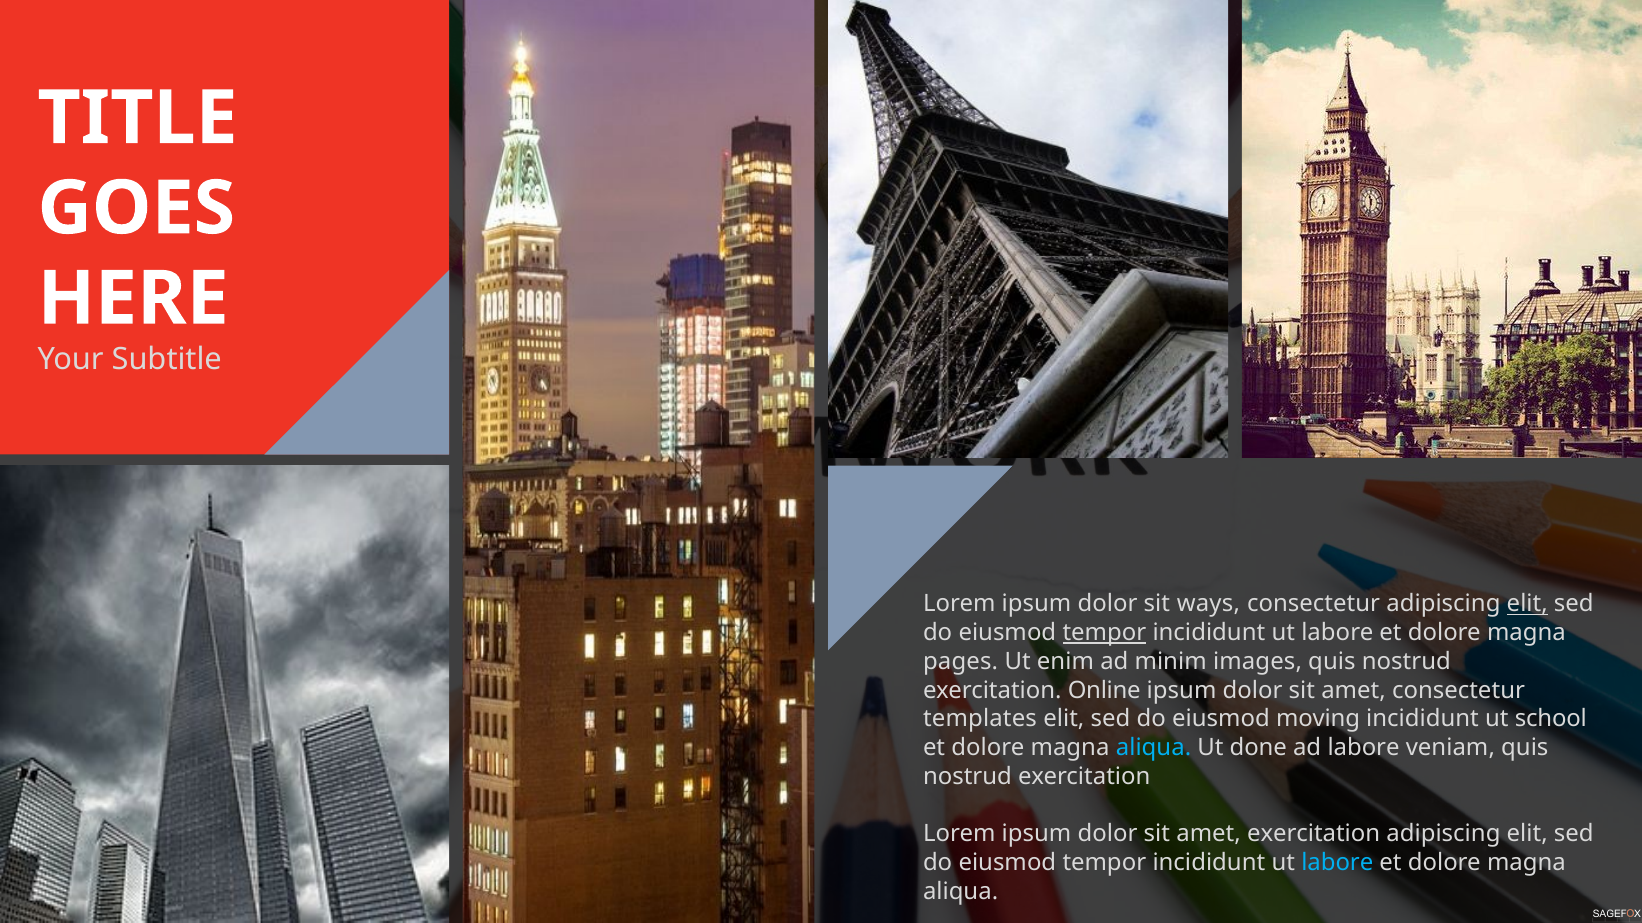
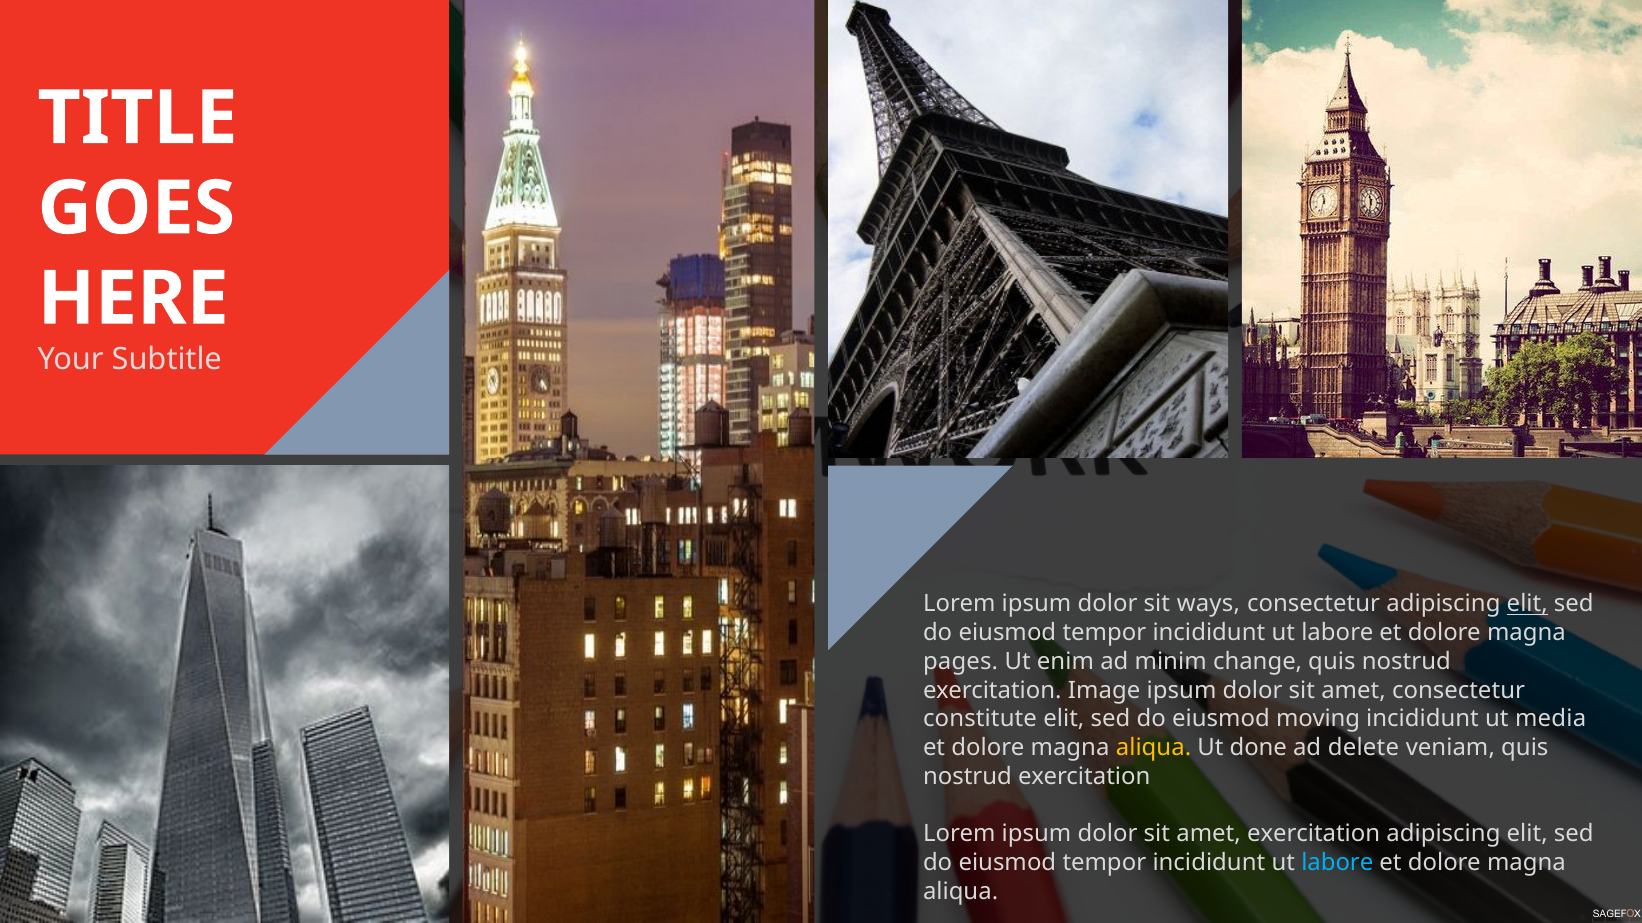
tempor at (1104, 633) underline: present -> none
images: images -> change
Online: Online -> Image
templates: templates -> constitute
school: school -> media
aliqua at (1154, 748) colour: light blue -> yellow
ad labore: labore -> delete
